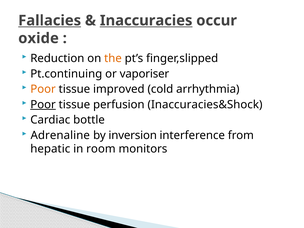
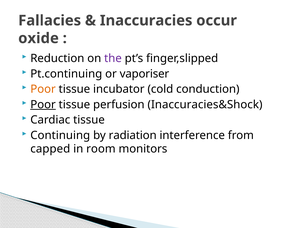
Fallacies underline: present -> none
Inaccuracies underline: present -> none
the colour: orange -> purple
improved: improved -> incubator
arrhythmia: arrhythmia -> conduction
Cardiac bottle: bottle -> tissue
Adrenaline: Adrenaline -> Continuing
inversion: inversion -> radiation
hepatic: hepatic -> capped
